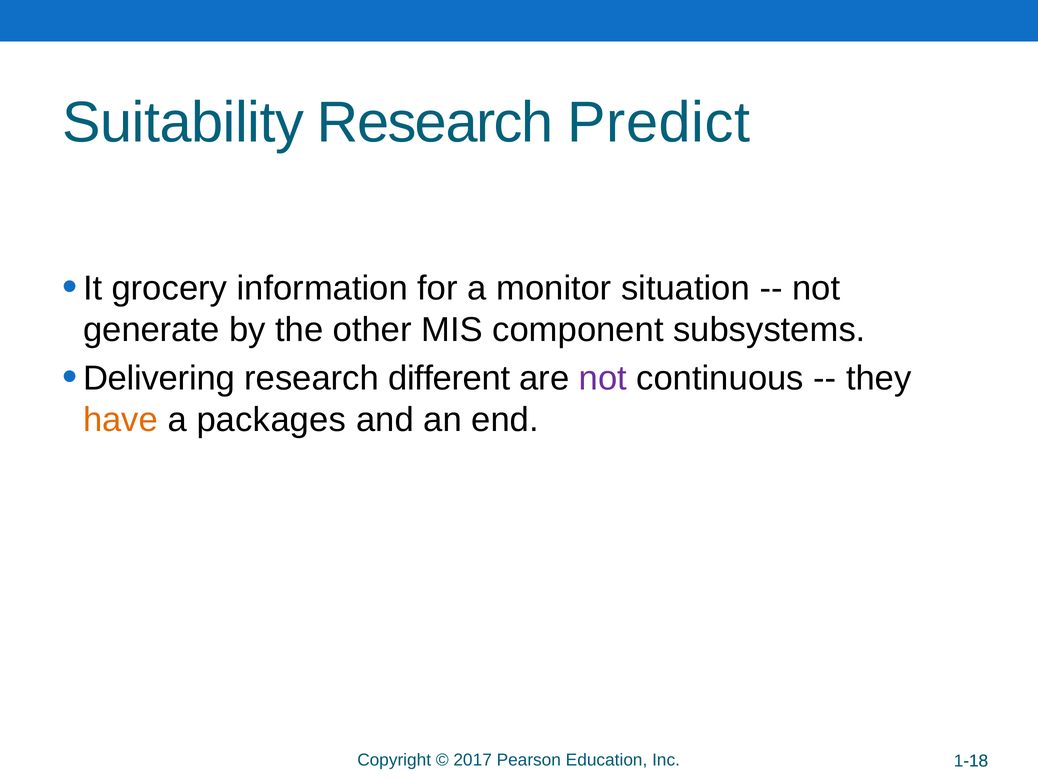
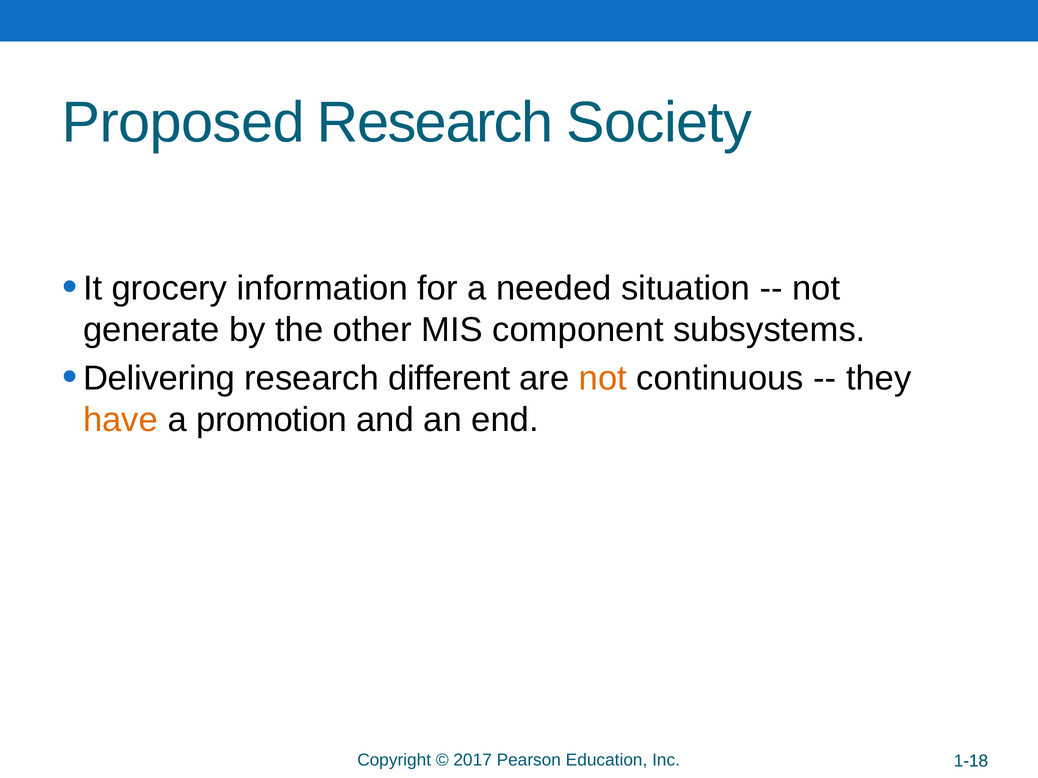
Suitability: Suitability -> Proposed
Predict: Predict -> Society
monitor: monitor -> needed
not at (603, 379) colour: purple -> orange
packages: packages -> promotion
